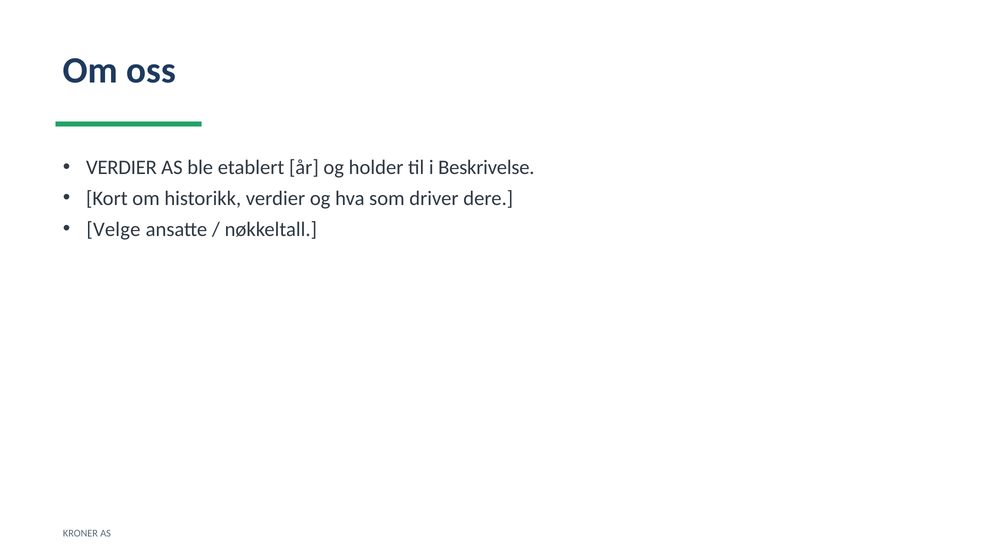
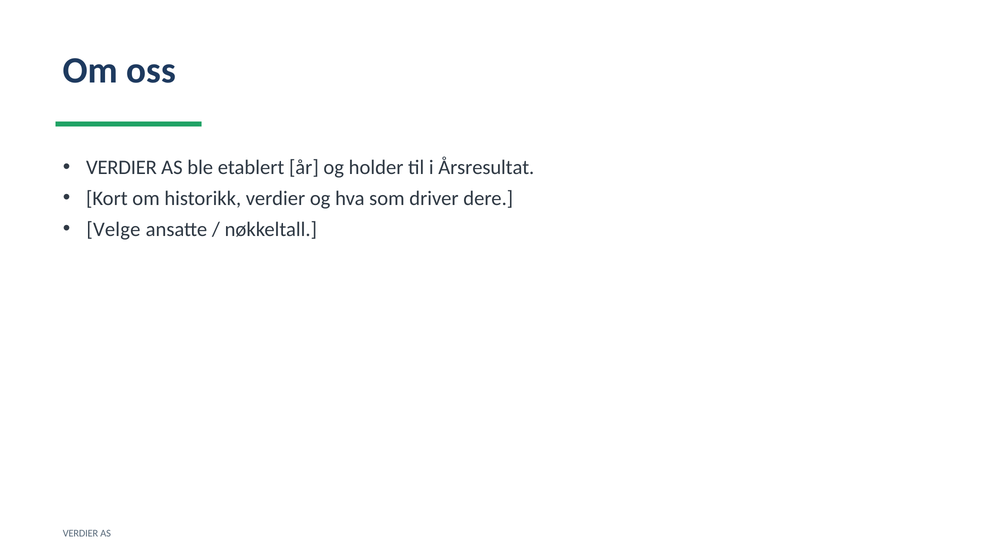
Beskrivelse: Beskrivelse -> Årsresultat
KRONER at (80, 534): KRONER -> VERDIER
